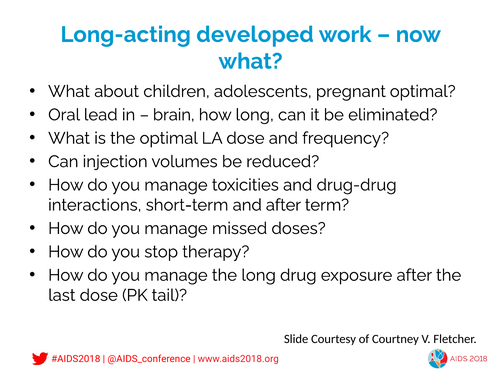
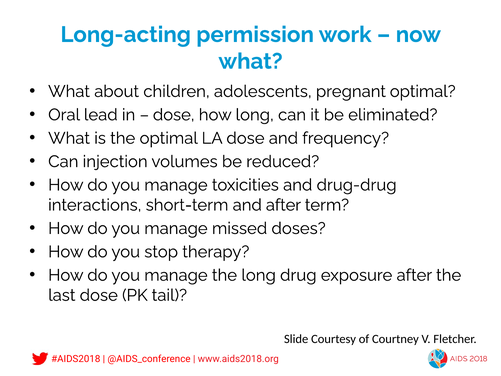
developed: developed -> permission
brain at (174, 115): brain -> dose
